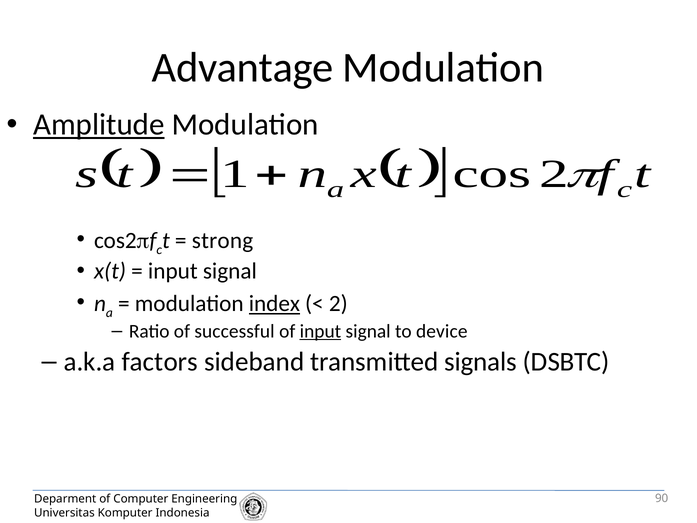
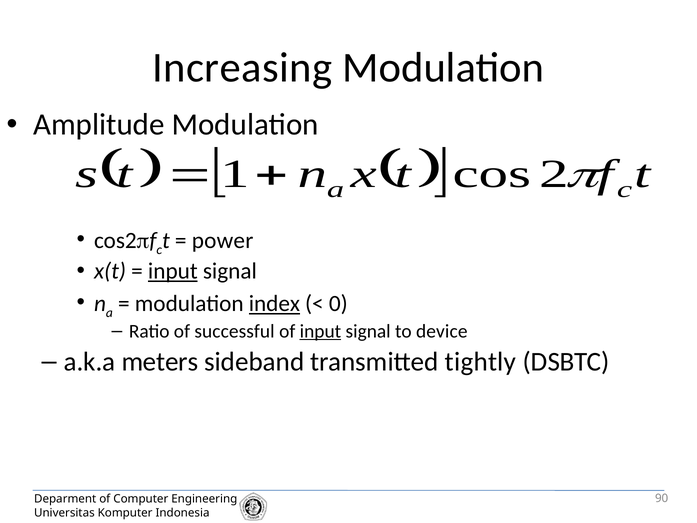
Advantage: Advantage -> Increasing
Amplitude underline: present -> none
strong: strong -> power
input at (173, 271) underline: none -> present
2 at (338, 304): 2 -> 0
factors: factors -> meters
signals: signals -> tightly
